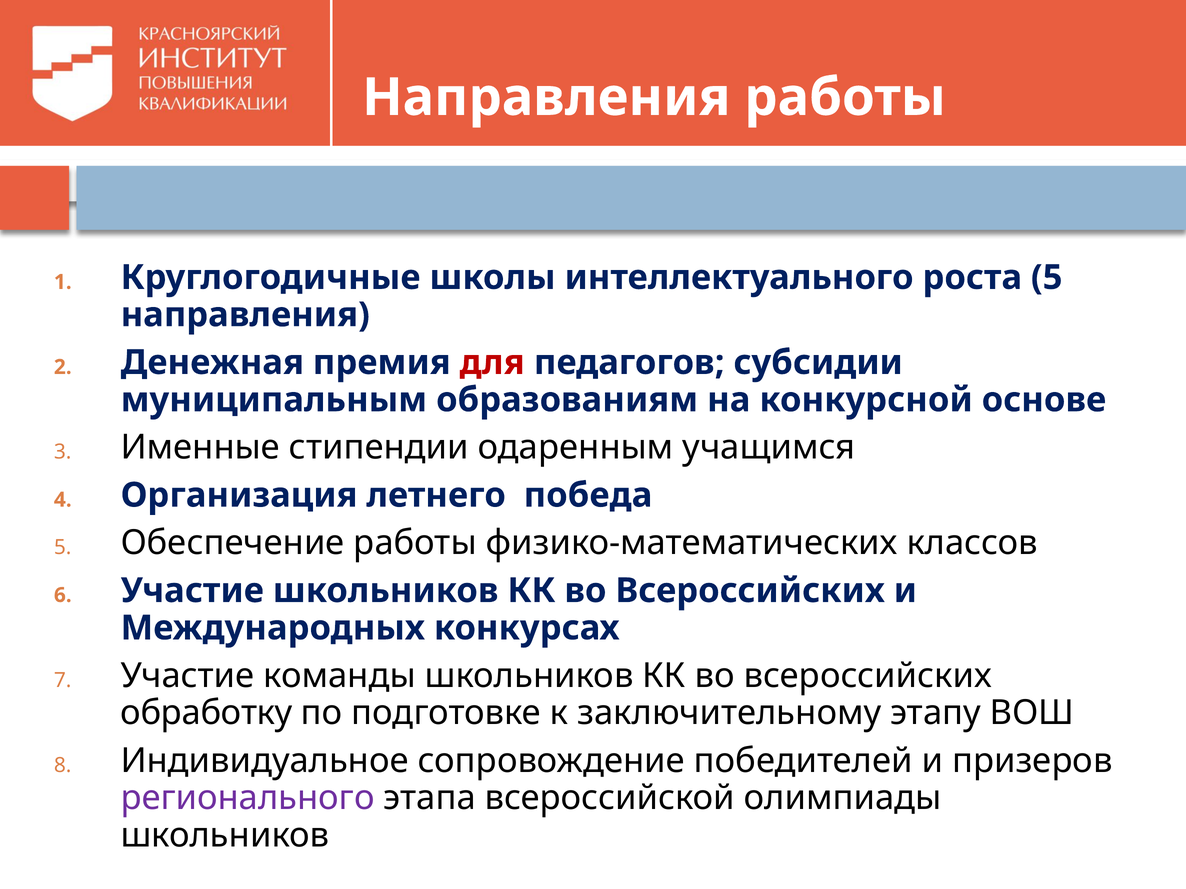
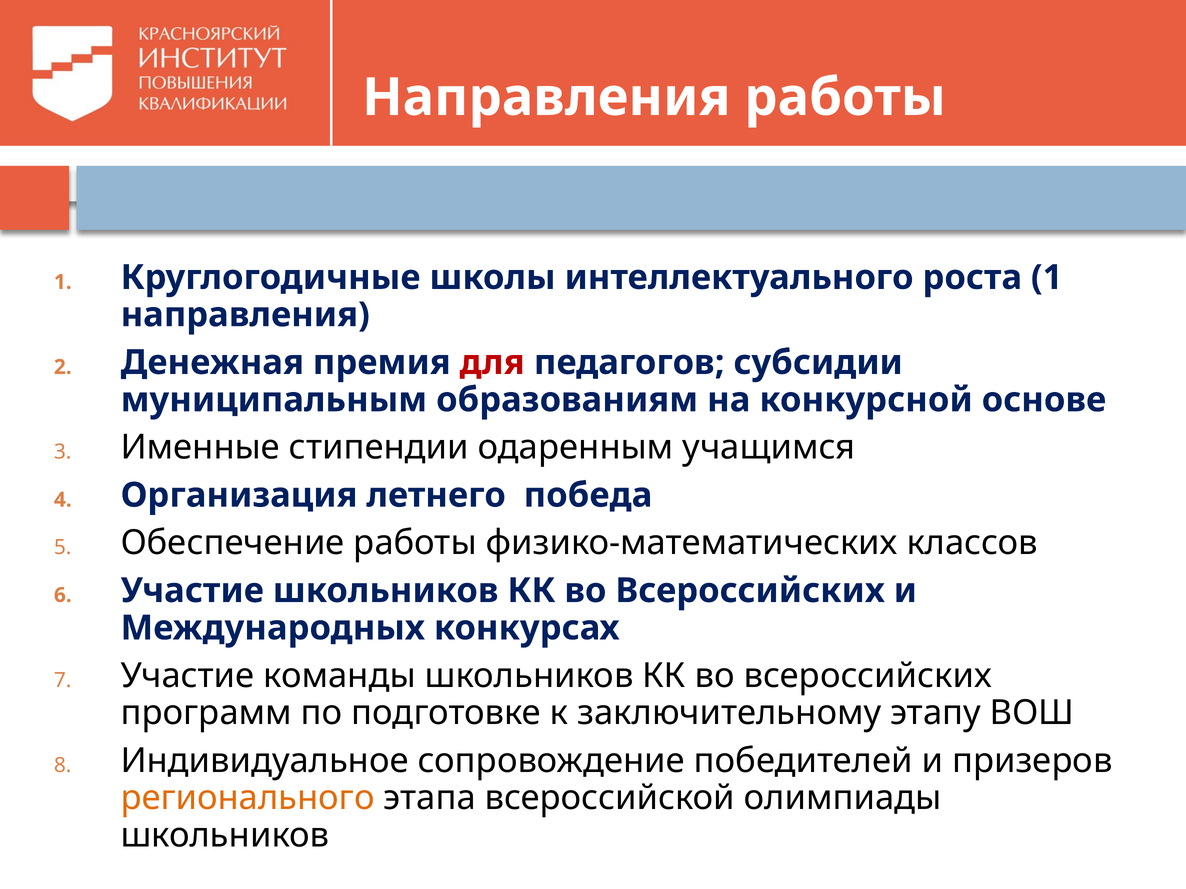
роста 5: 5 -> 1
обработку: обработку -> программ
регионального colour: purple -> orange
